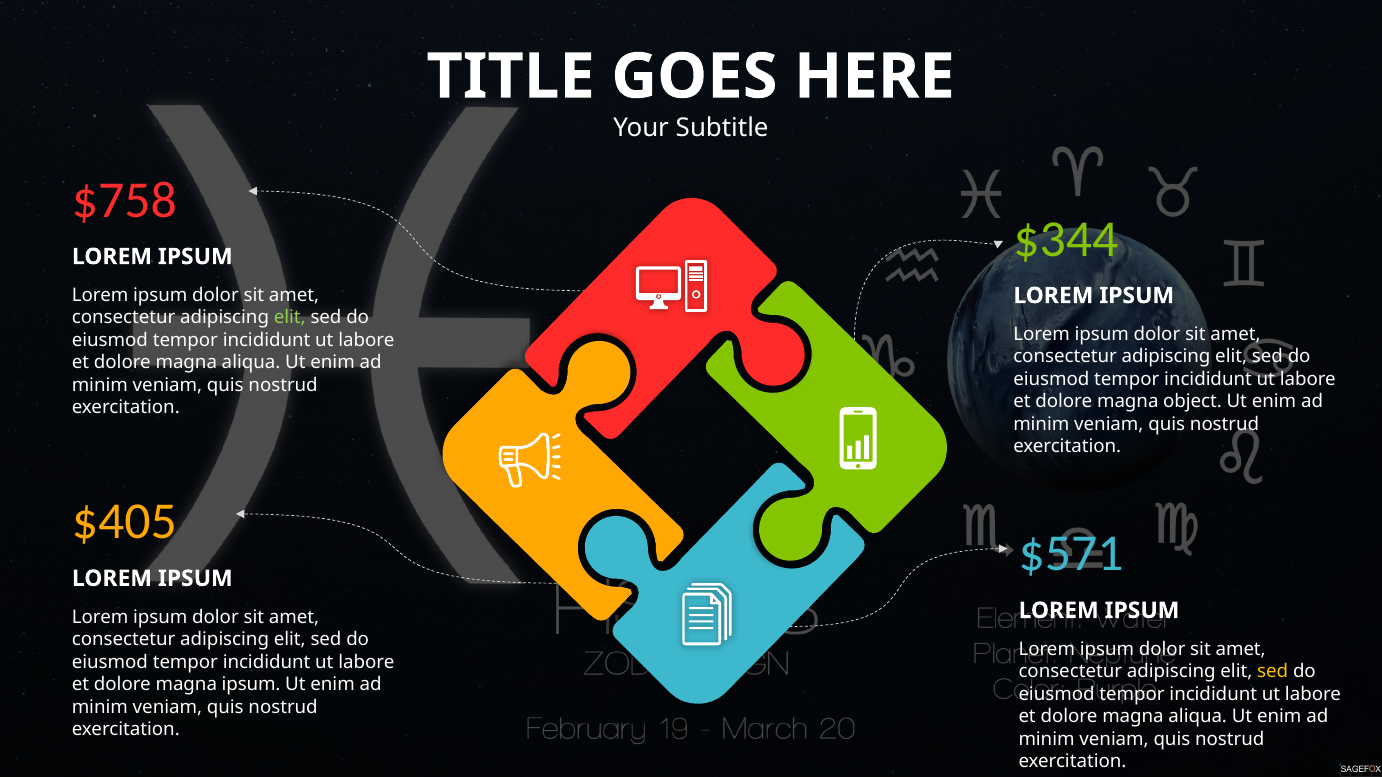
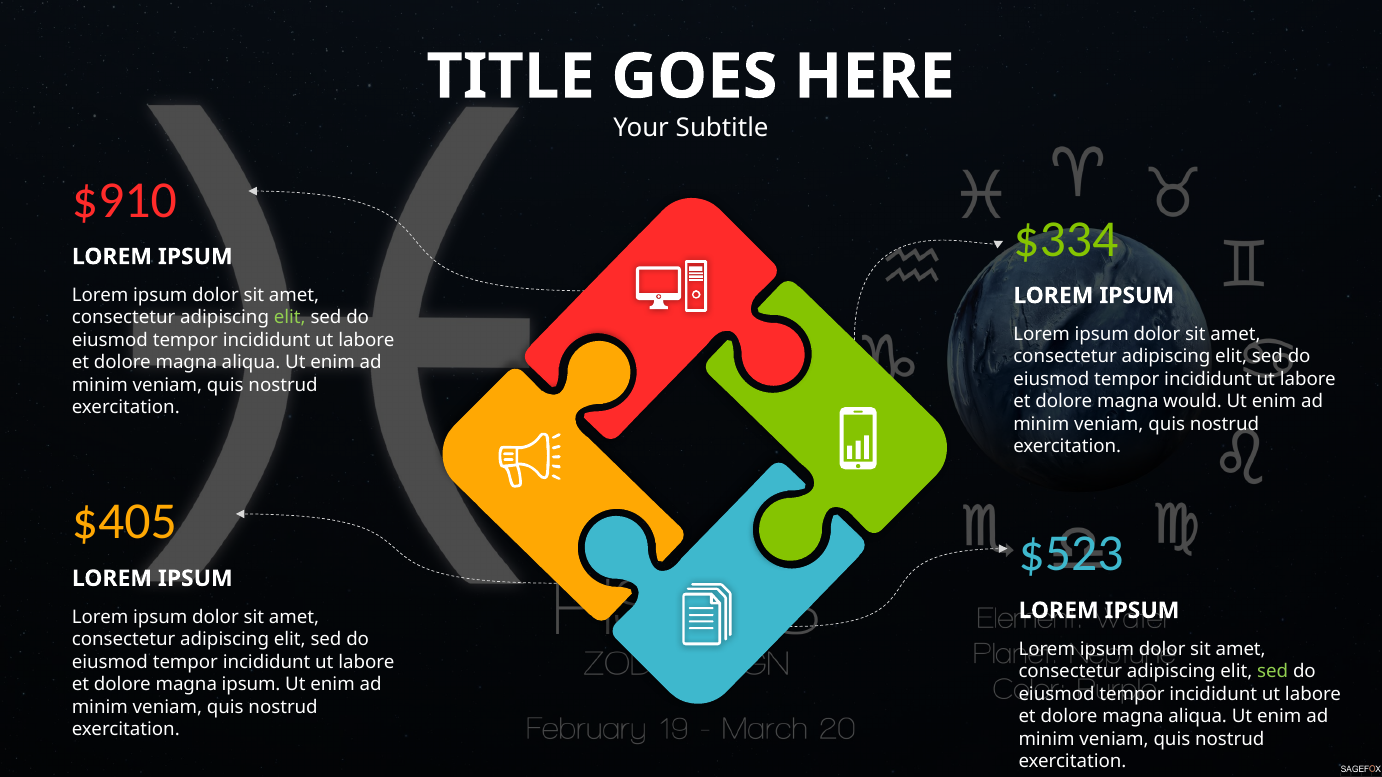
$758: $758 -> $910
$344: $344 -> $334
object: object -> would
$571: $571 -> $523
sed at (1273, 672) colour: yellow -> light green
